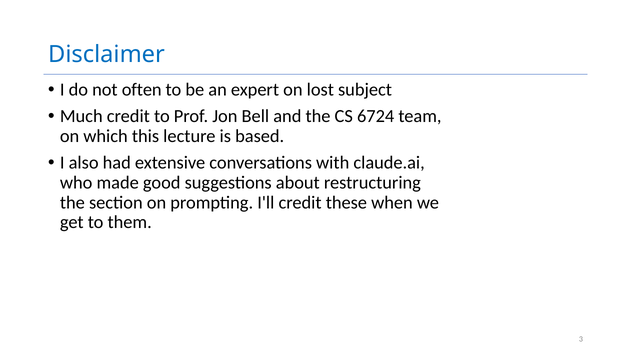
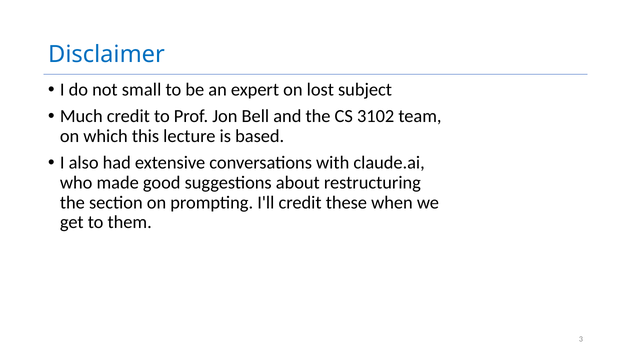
often: often -> small
6724: 6724 -> 3102
